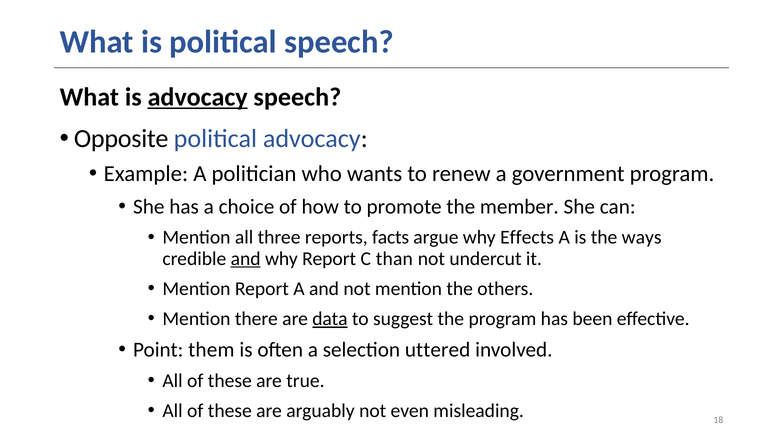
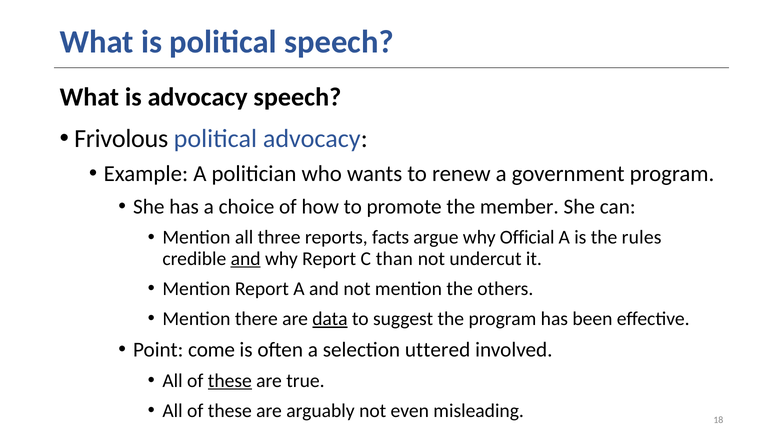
advocacy at (198, 97) underline: present -> none
Opposite: Opposite -> Frivolous
Effects: Effects -> Official
ways: ways -> rules
them: them -> come
these at (230, 381) underline: none -> present
